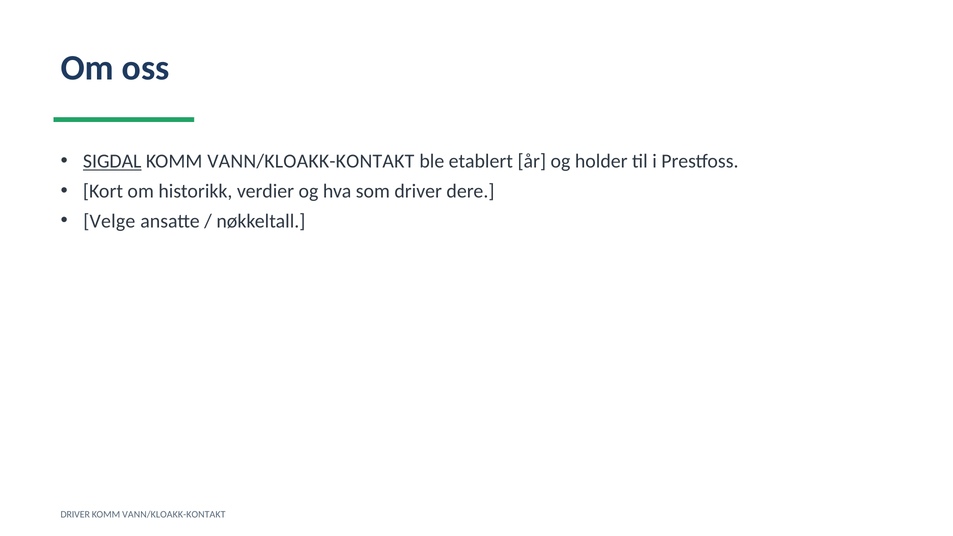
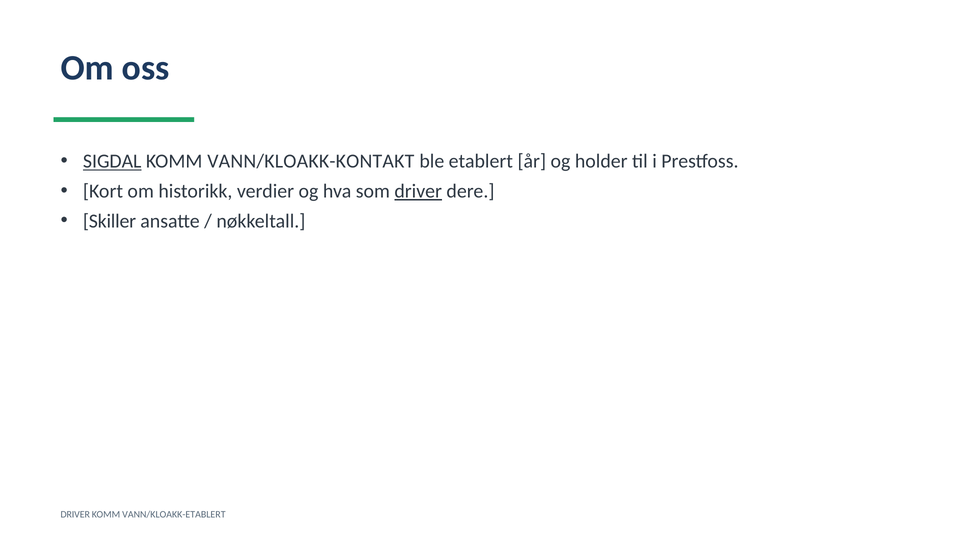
driver at (418, 191) underline: none -> present
Velge: Velge -> Skiller
VANN/KLOAKK-KONTAKT at (174, 514): VANN/KLOAKK-KONTAKT -> VANN/KLOAKK-ETABLERT
